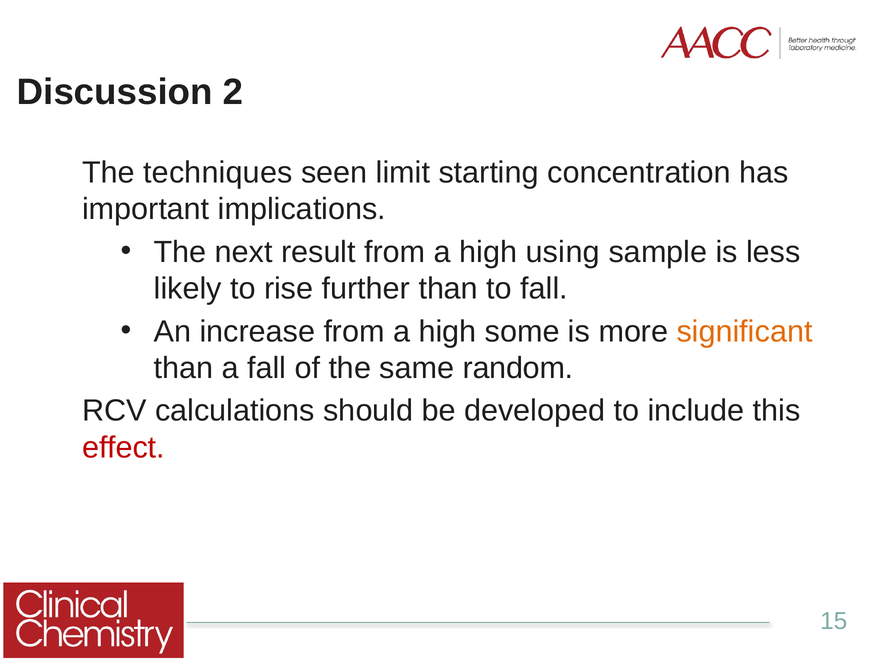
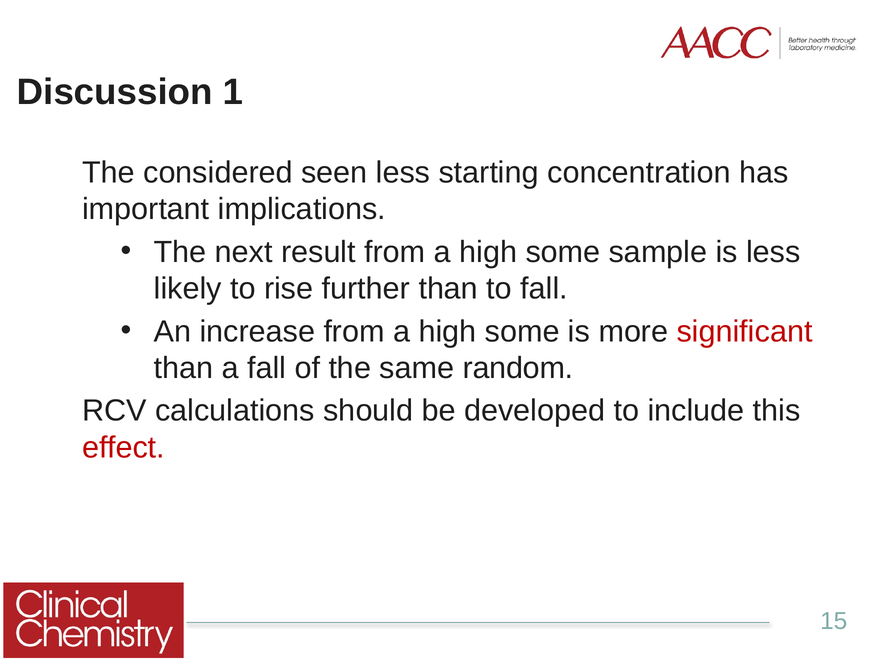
2: 2 -> 1
techniques: techniques -> considered
seen limit: limit -> less
using at (563, 252): using -> some
significant colour: orange -> red
